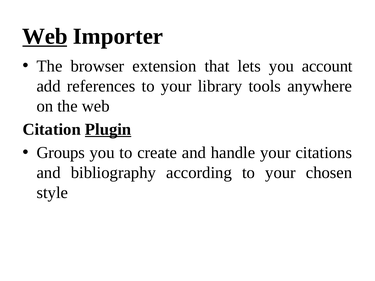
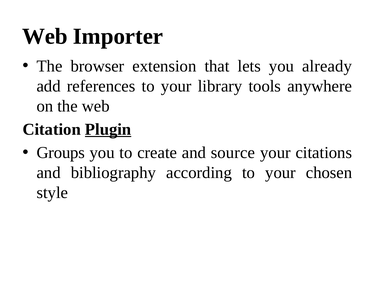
Web at (45, 36) underline: present -> none
account: account -> already
handle: handle -> source
